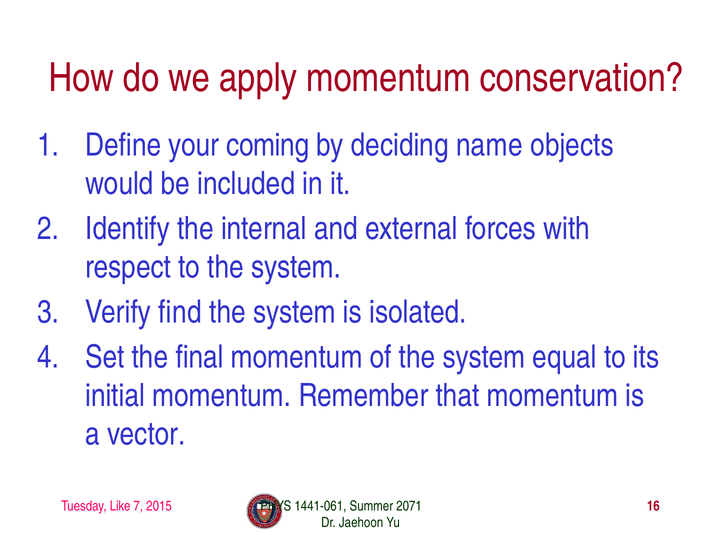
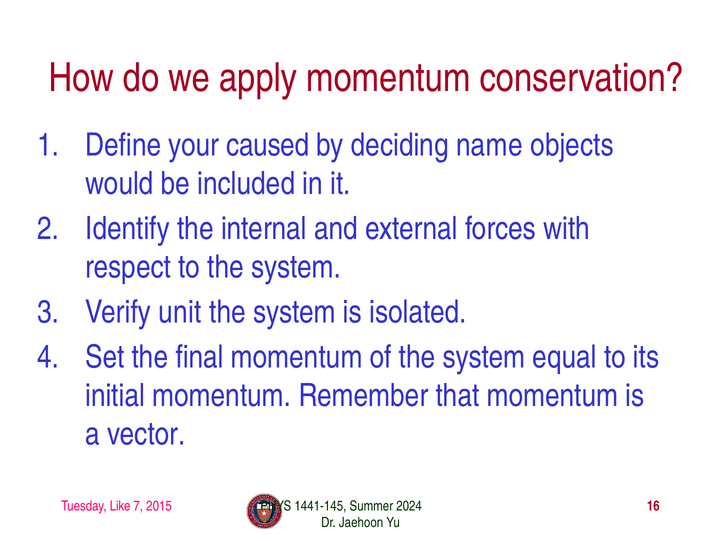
coming: coming -> caused
find: find -> unit
1441-061: 1441-061 -> 1441-145
2071: 2071 -> 2024
